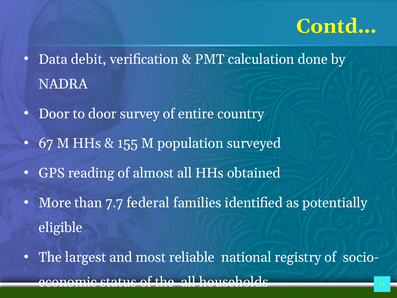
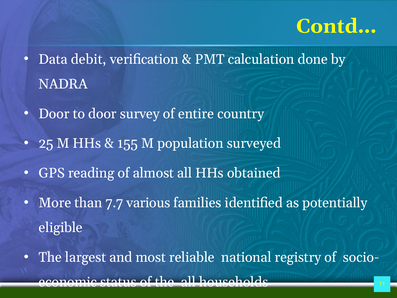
67: 67 -> 25
federal: federal -> various
